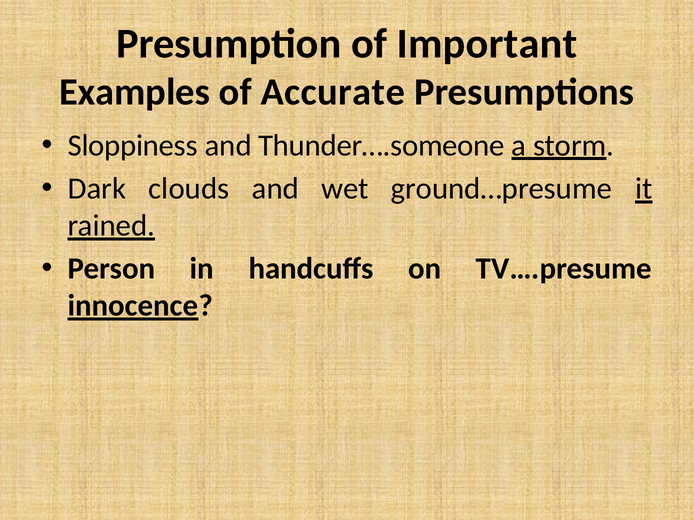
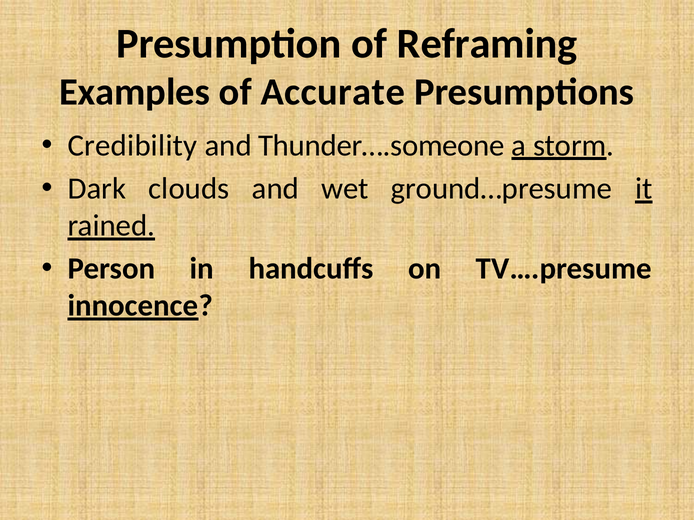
Important: Important -> Reframing
Sloppiness: Sloppiness -> Credibility
